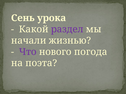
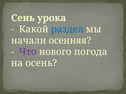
раздел colour: purple -> blue
жизнью: жизнью -> осенняя
поэта: поэта -> осень
